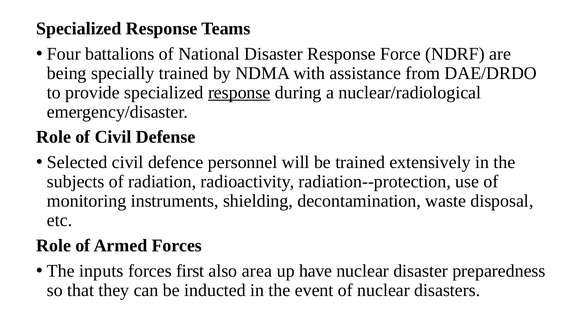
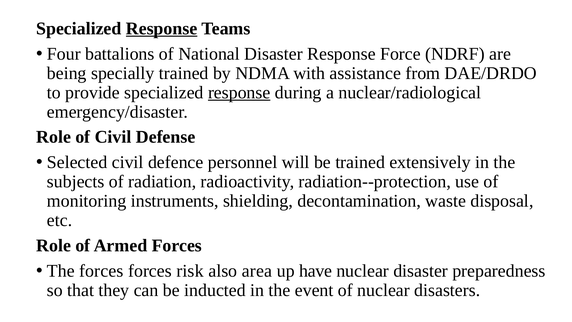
Response at (162, 29) underline: none -> present
The inputs: inputs -> forces
first: first -> risk
